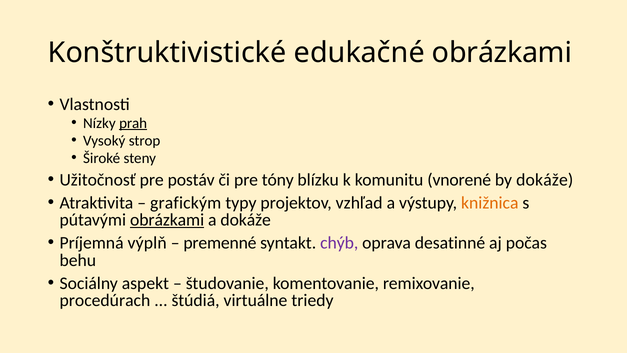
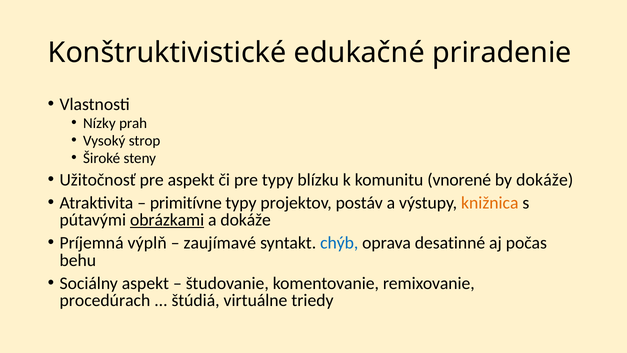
edukačné obrázkami: obrázkami -> priradenie
prah underline: present -> none
pre postáv: postáv -> aspekt
pre tóny: tóny -> typy
grafickým: grafickým -> primitívne
vzhľad: vzhľad -> postáv
premenné: premenné -> zaujímavé
chýb colour: purple -> blue
